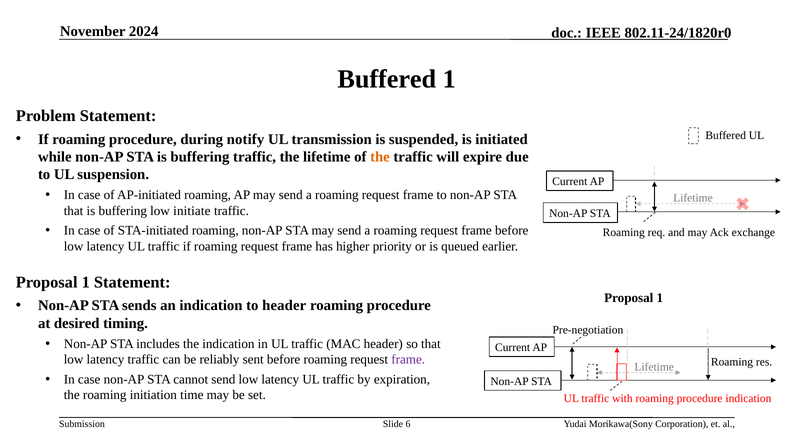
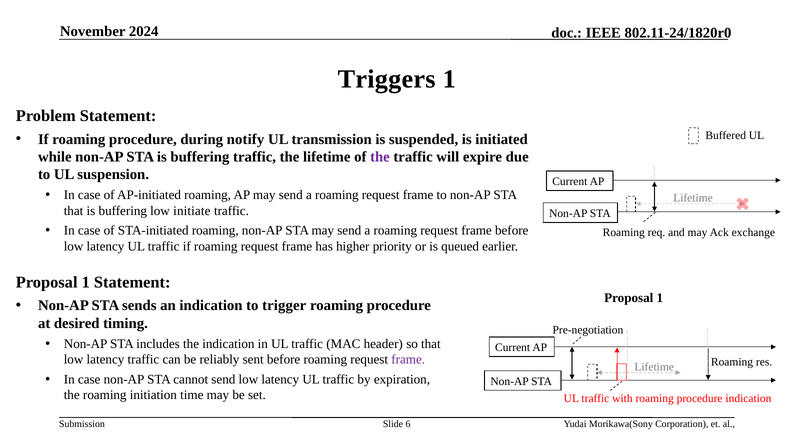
Buffered at (387, 79): Buffered -> Triggers
the at (380, 157) colour: orange -> purple
to header: header -> trigger
